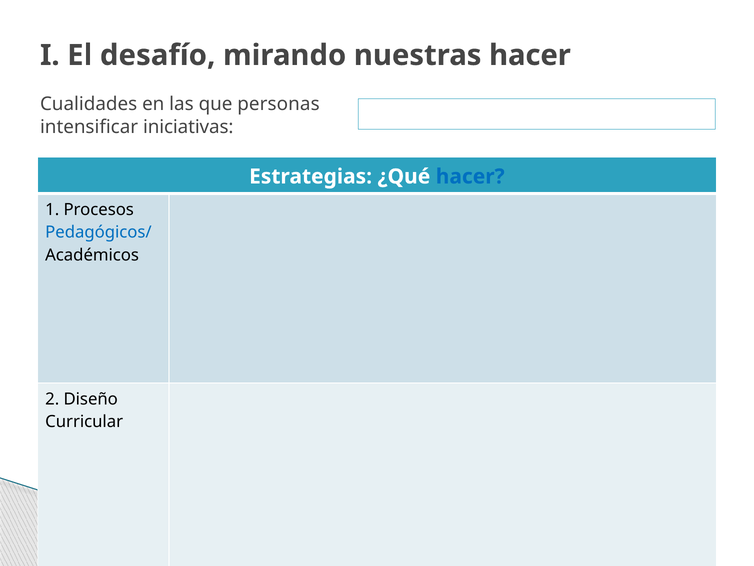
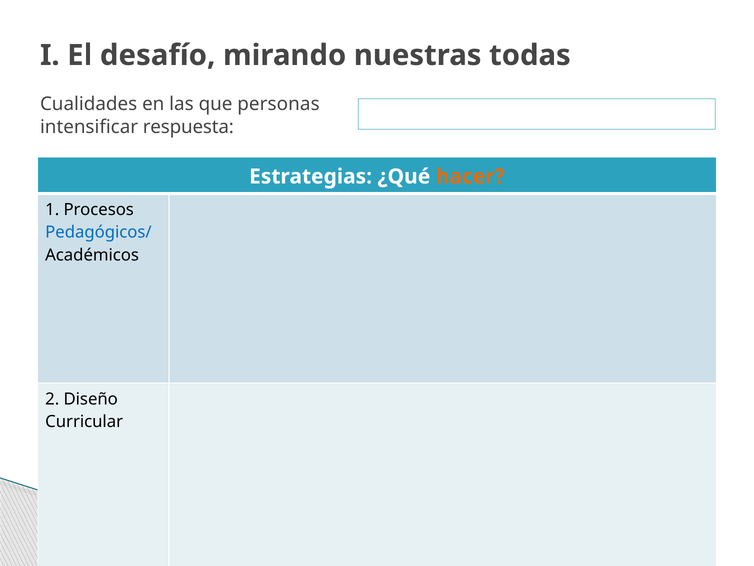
nuestras hacer: hacer -> todas
iniciativas: iniciativas -> respuesta
hacer at (470, 176) colour: blue -> orange
